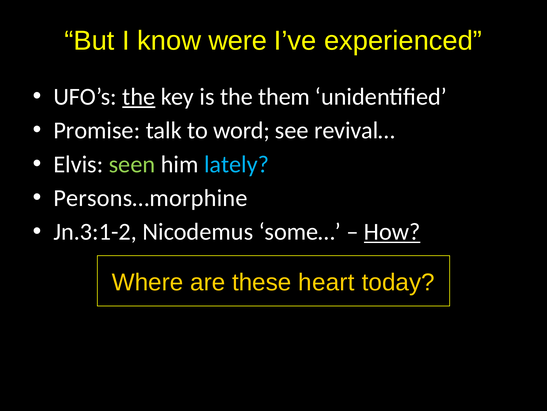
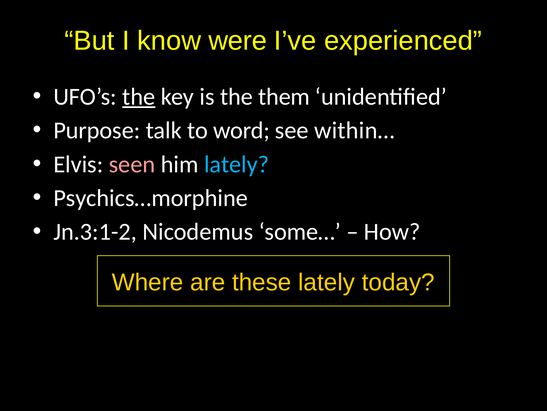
Promise: Promise -> Purpose
revival…: revival… -> within…
seen colour: light green -> pink
Persons…morphine: Persons…morphine -> Psychics…morphine
How underline: present -> none
these heart: heart -> lately
